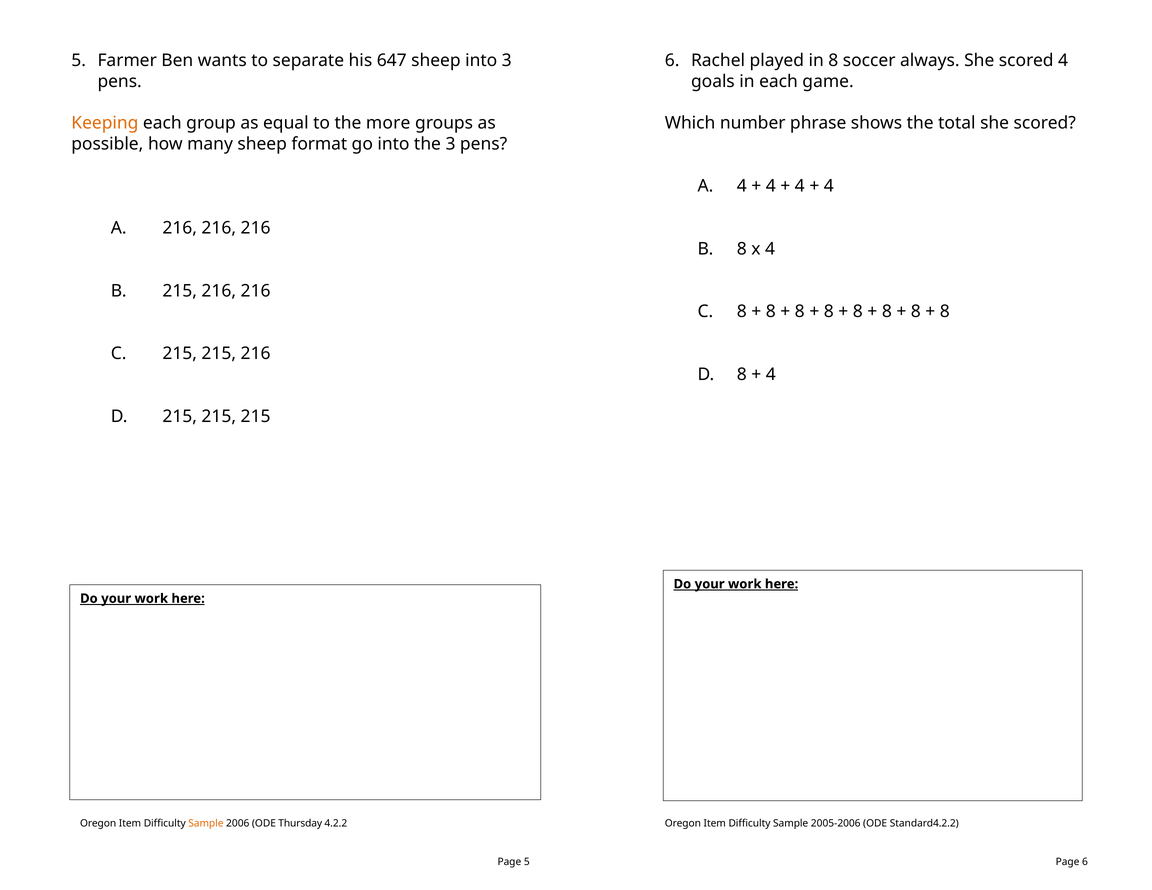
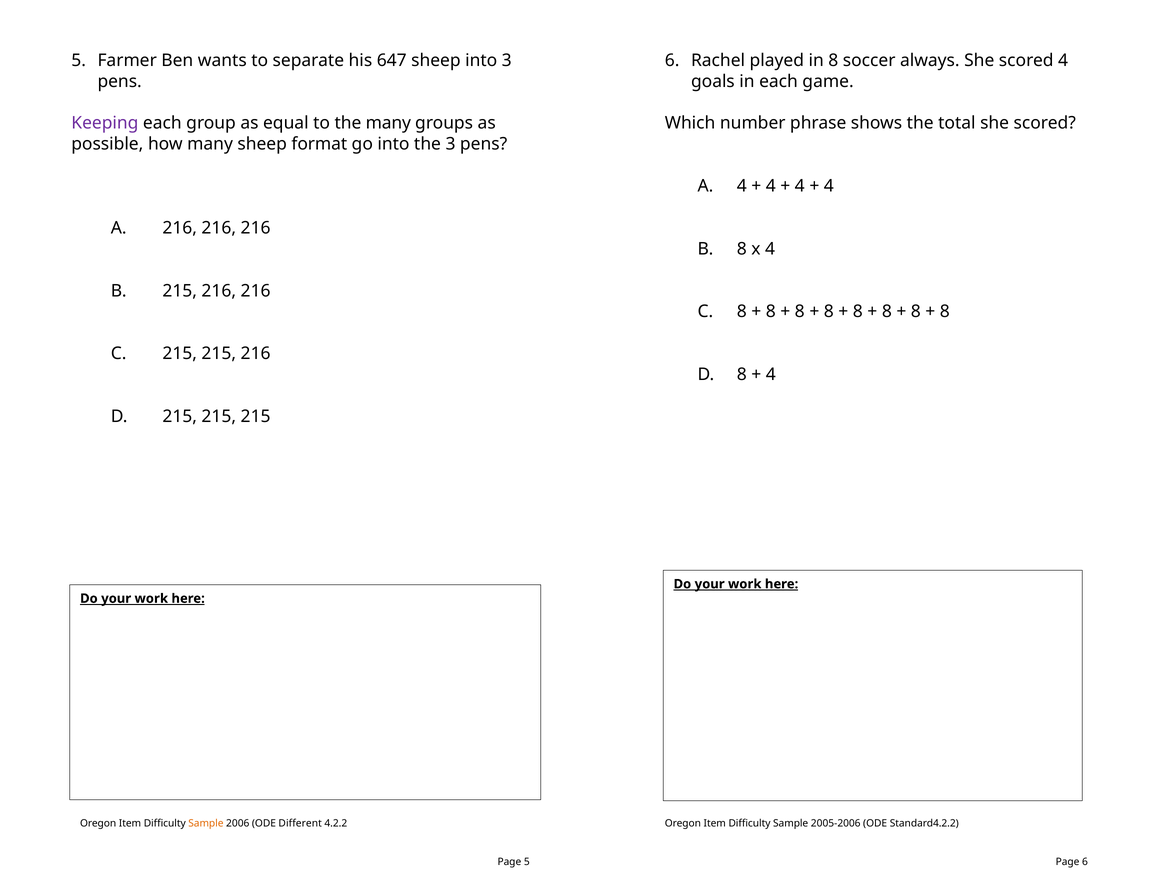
Keeping colour: orange -> purple
the more: more -> many
Thursday: Thursday -> Different
